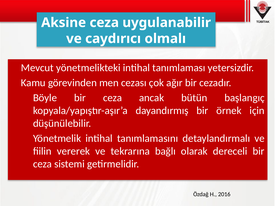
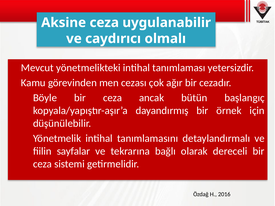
vererek: vererek -> sayfalar
